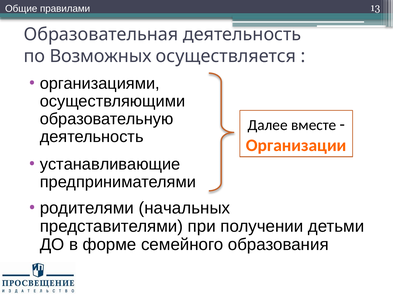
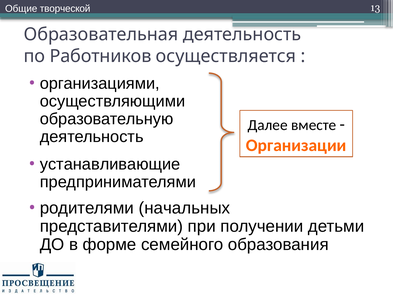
правилами: правилами -> творческой
Возможных: Возможных -> Работников
